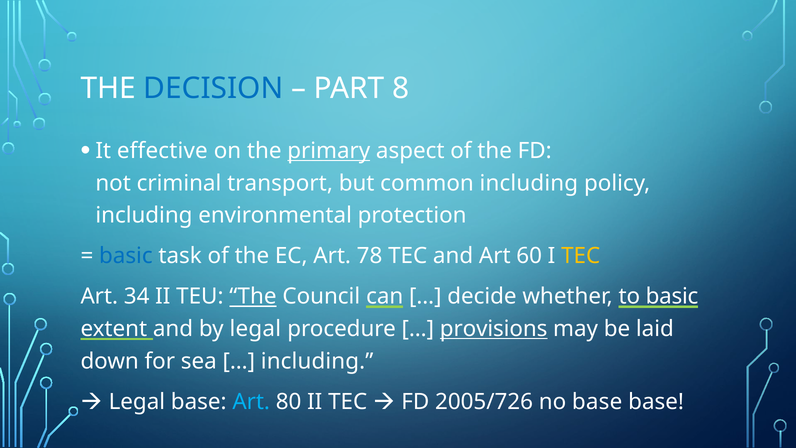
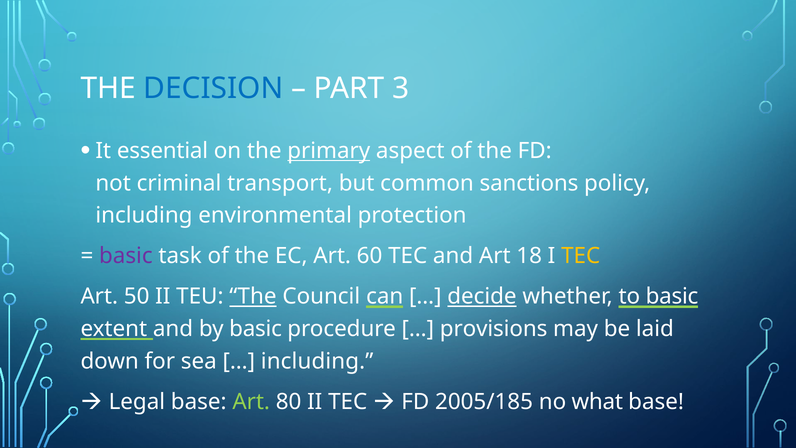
8: 8 -> 3
effective: effective -> essential
common including: including -> sanctions
basic at (126, 256) colour: blue -> purple
78: 78 -> 60
60: 60 -> 18
34: 34 -> 50
decide underline: none -> present
by legal: legal -> basic
provisions underline: present -> none
Art at (251, 401) colour: light blue -> light green
2005/726: 2005/726 -> 2005/185
no base: base -> what
